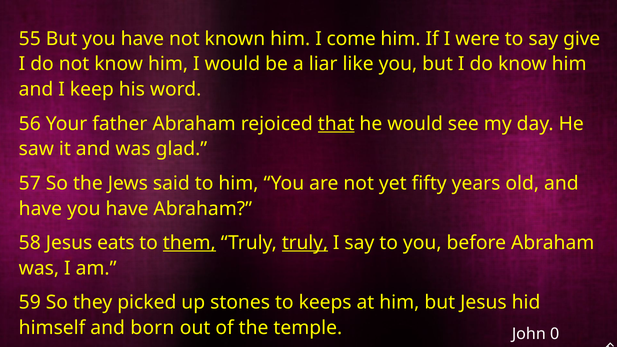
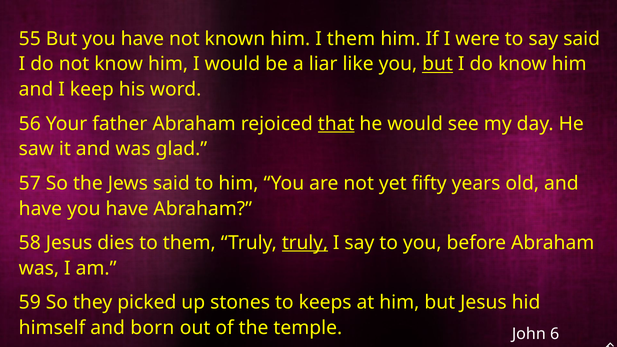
I come: come -> them
say give: give -> said
but at (438, 64) underline: none -> present
eats: eats -> dies
them at (189, 243) underline: present -> none
0: 0 -> 6
